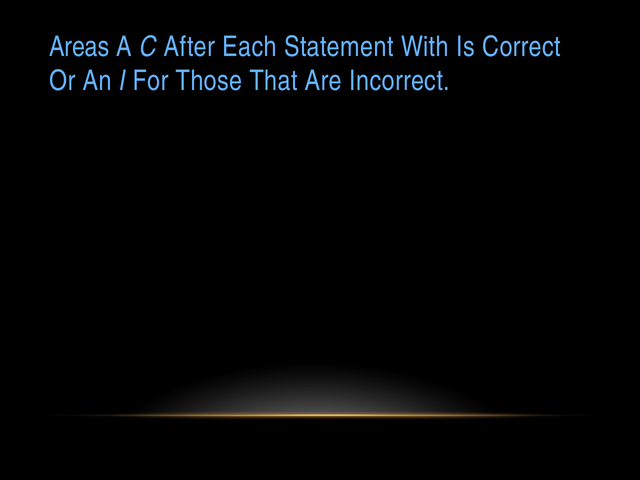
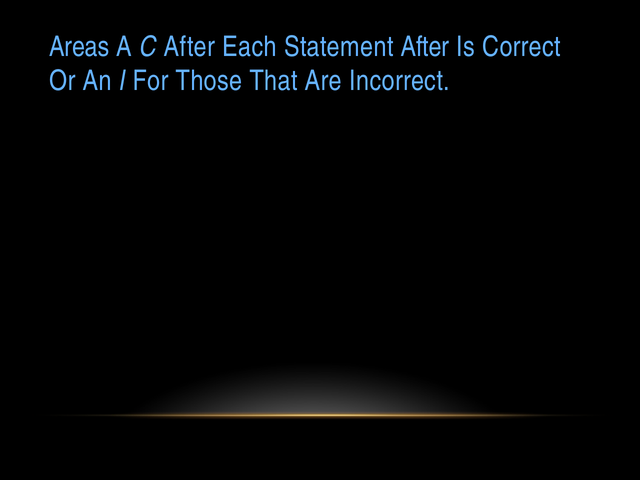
Statement With: With -> After
